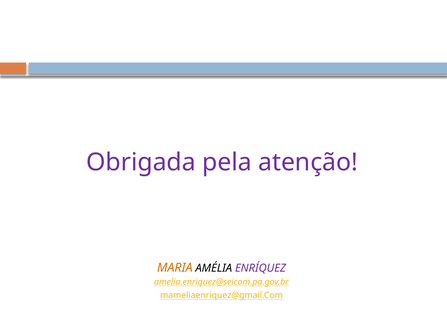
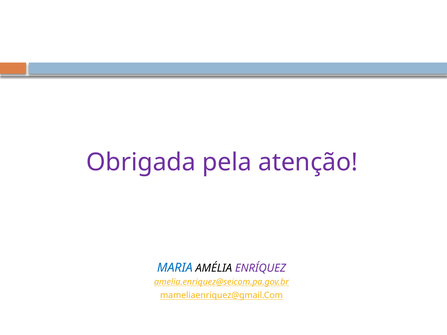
MARIA colour: orange -> blue
